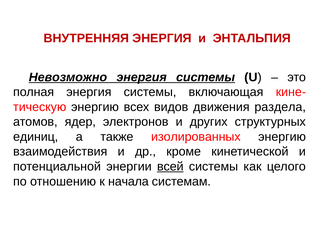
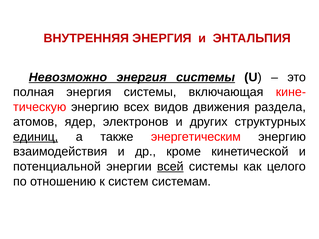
единиц underline: none -> present
изолированных: изолированных -> энергетическим
начала: начала -> систем
